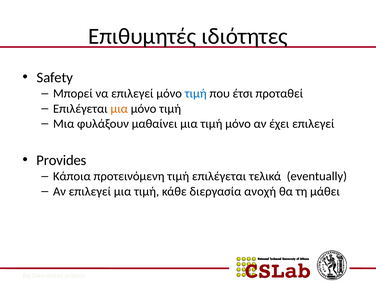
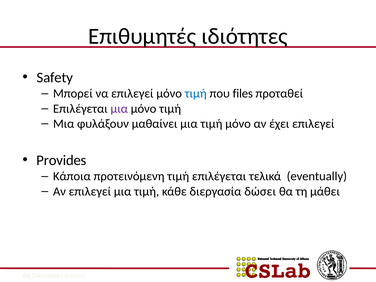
έτσι: έτσι -> files
μια at (119, 109) colour: orange -> purple
ανοχή: ανοχή -> δώσει
